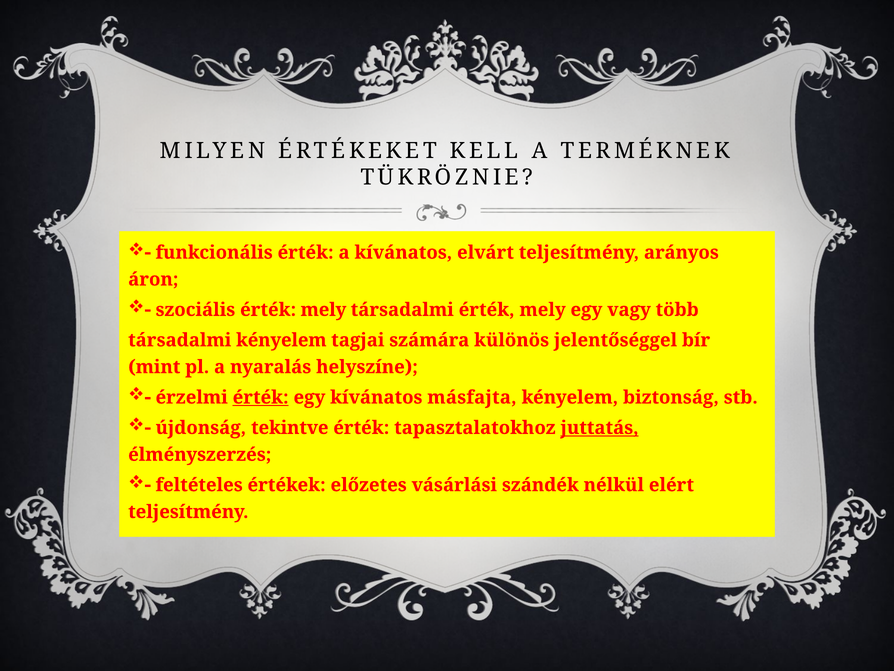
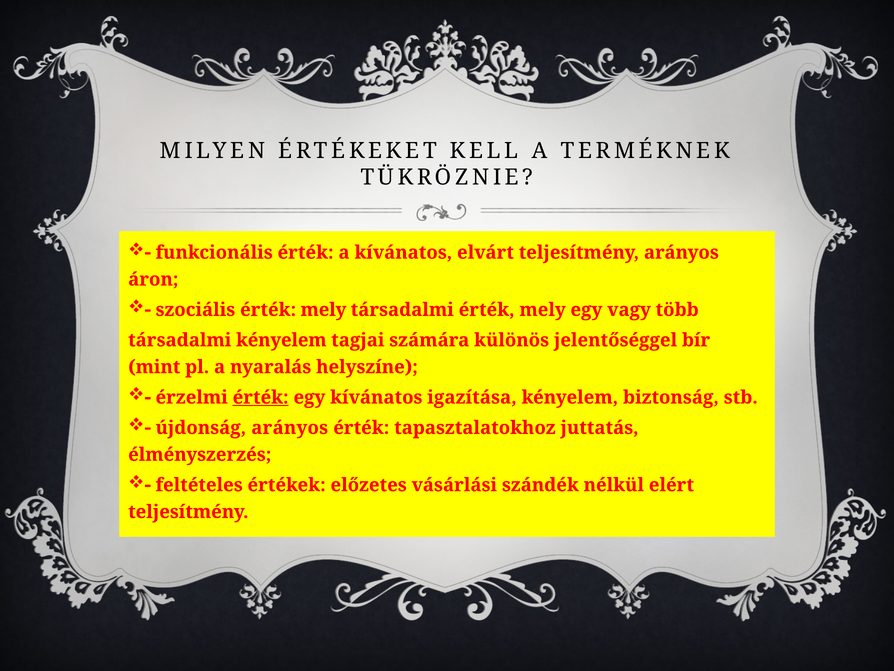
másfajta: másfajta -> igazítása
újdonság tekintve: tekintve -> arányos
juttatás underline: present -> none
